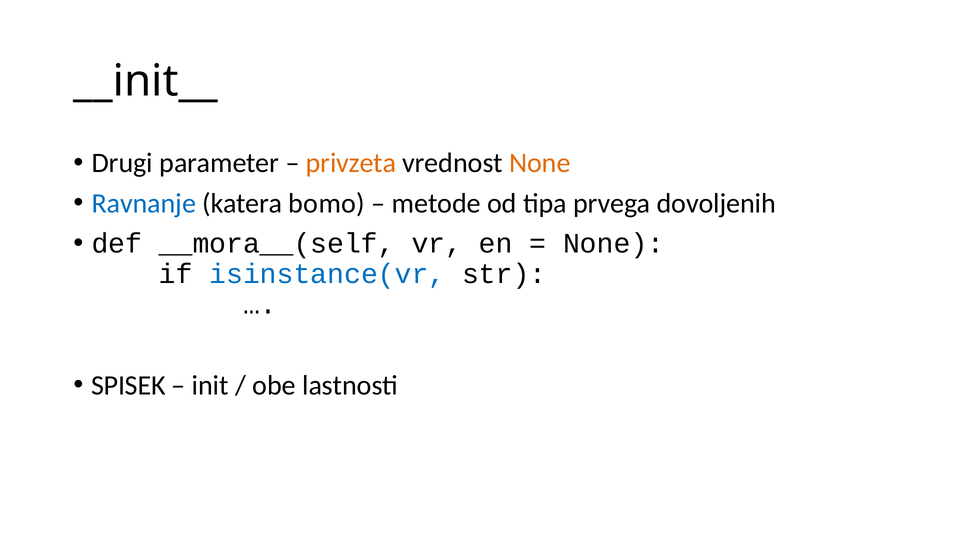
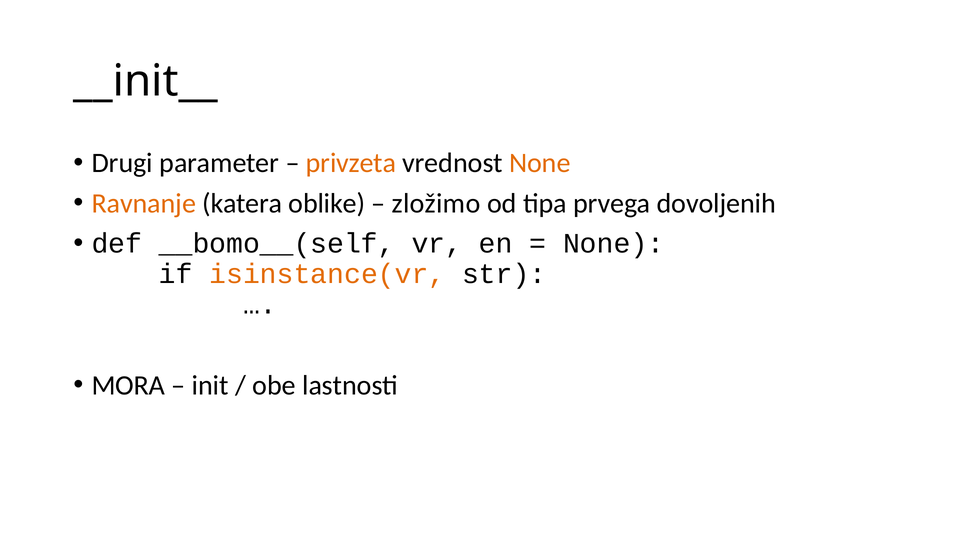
Ravnanje colour: blue -> orange
bomo: bomo -> oblike
metode: metode -> zložimo
__mora__(self: __mora__(self -> __bomo__(self
isinstance(vr colour: blue -> orange
SPISEK: SPISEK -> MORA
